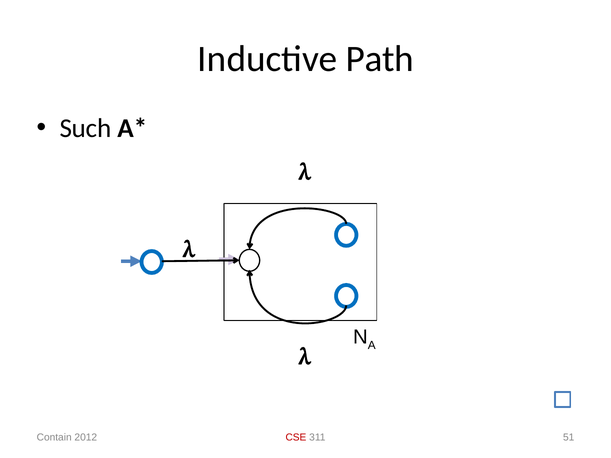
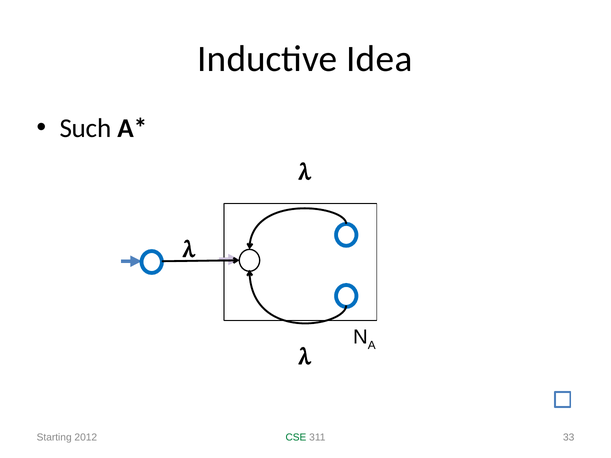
Path: Path -> Idea
Contain: Contain -> Starting
CSE colour: red -> green
51: 51 -> 33
